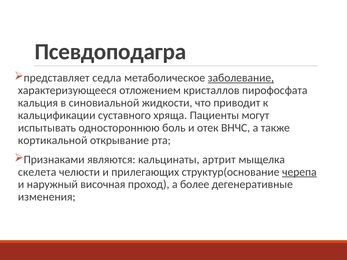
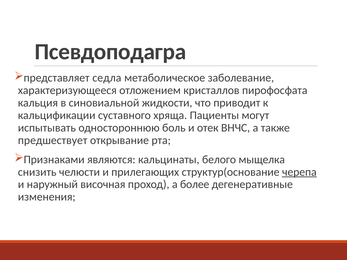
заболевание underline: present -> none
кортикальной: кортикальной -> предшествует
артрит: артрит -> белого
скелета: скелета -> снизить
